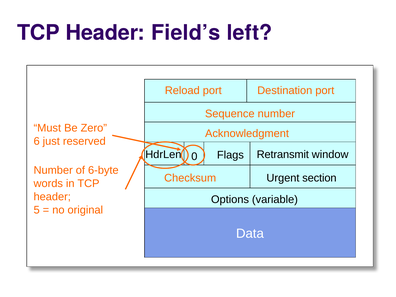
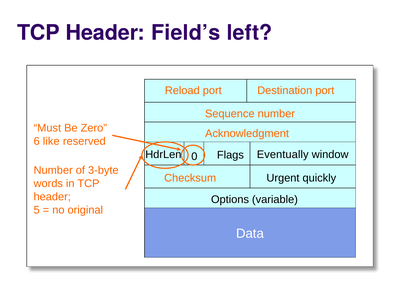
just: just -> like
Retransmit: Retransmit -> Eventually
6-byte: 6-byte -> 3-byte
section: section -> quickly
